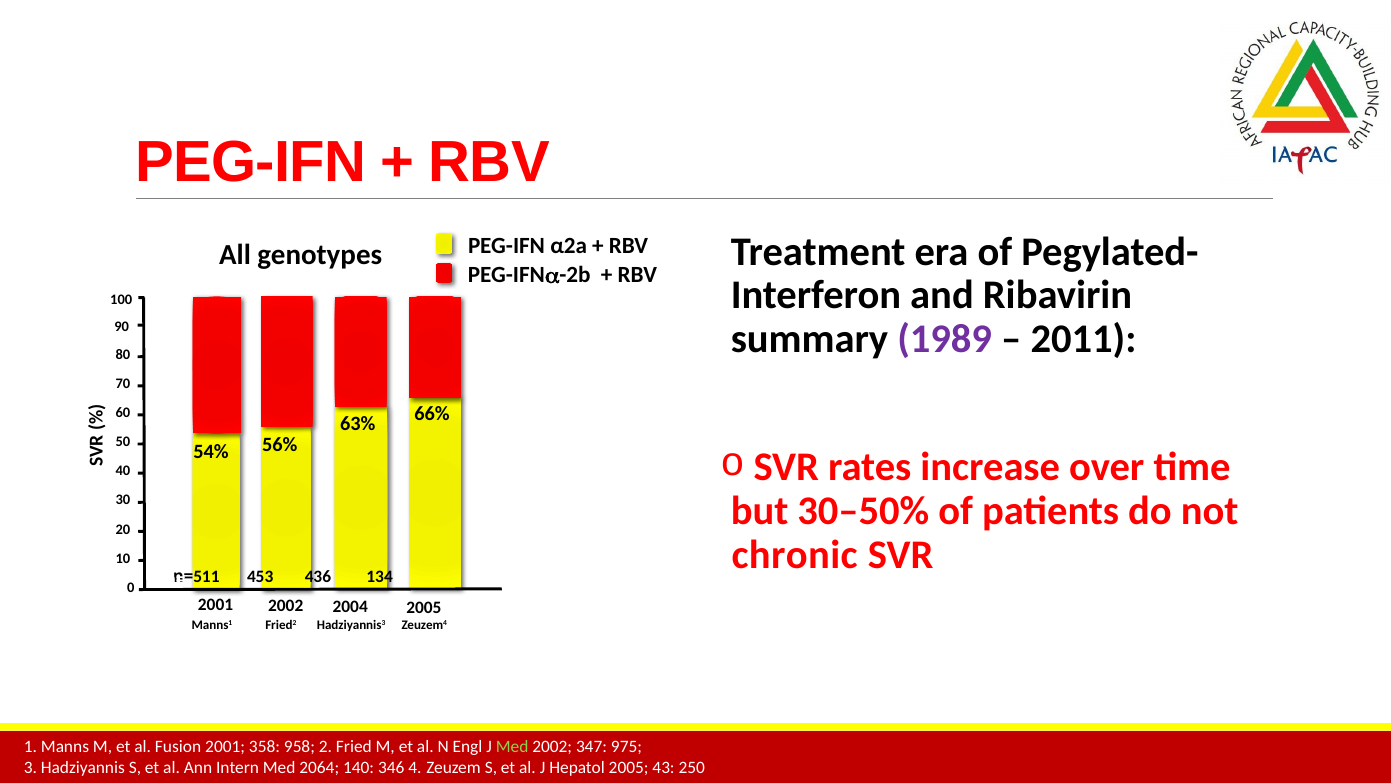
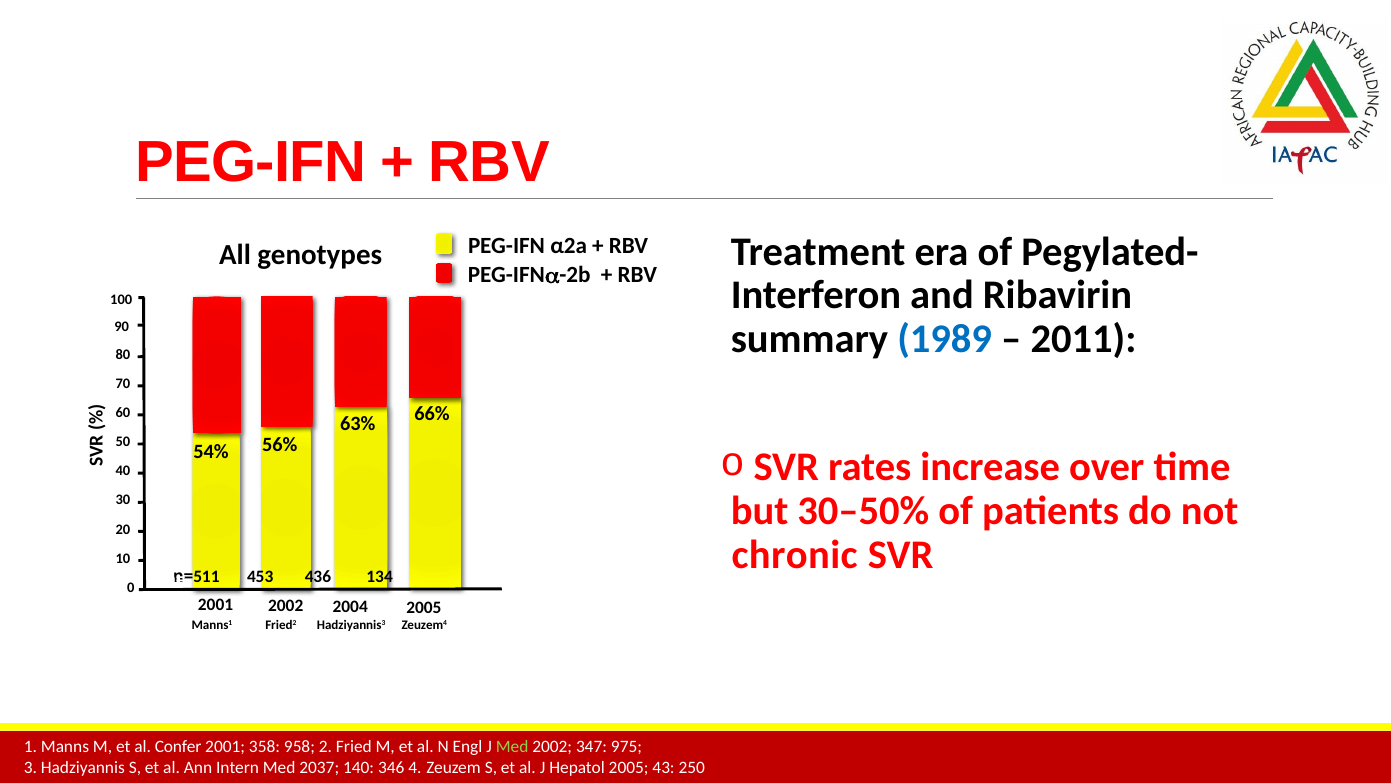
1989 colour: purple -> blue
Fusion: Fusion -> Confer
2064: 2064 -> 2037
